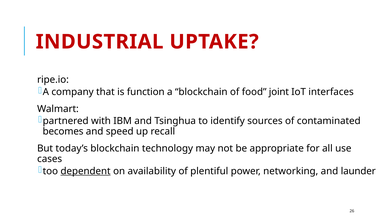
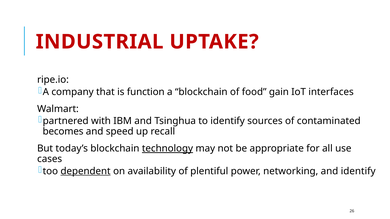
joint: joint -> gain
technology underline: none -> present
and launder: launder -> identify
